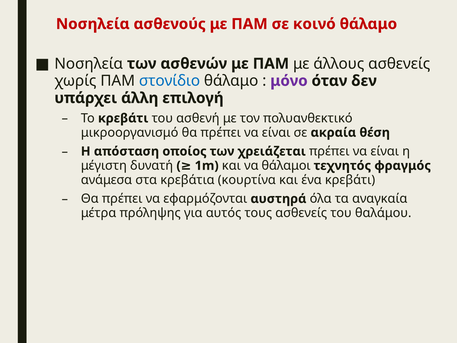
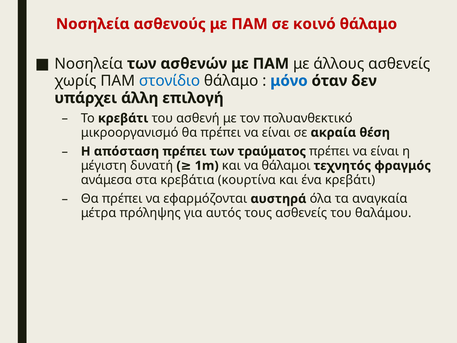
μόνο colour: purple -> blue
απόσταση οποίος: οποίος -> πρέπει
χρειάζεται: χρειάζεται -> τραύματος
